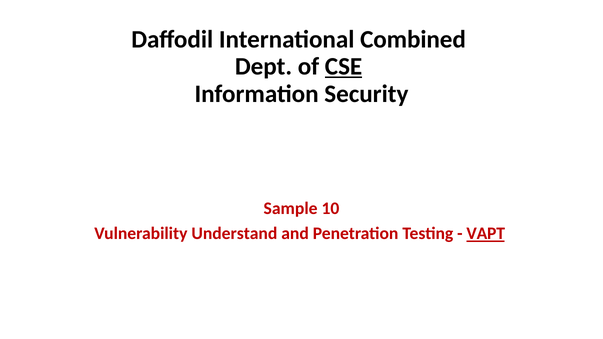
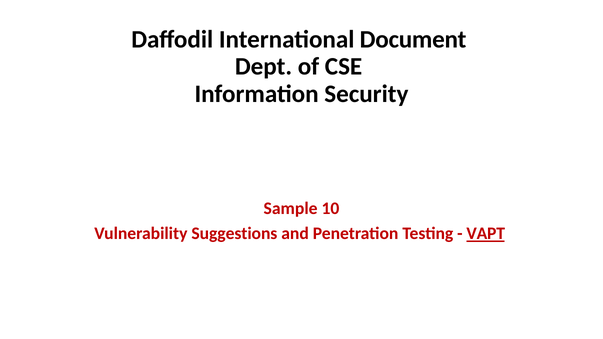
Combined: Combined -> Document
CSE underline: present -> none
Understand: Understand -> Suggestions
